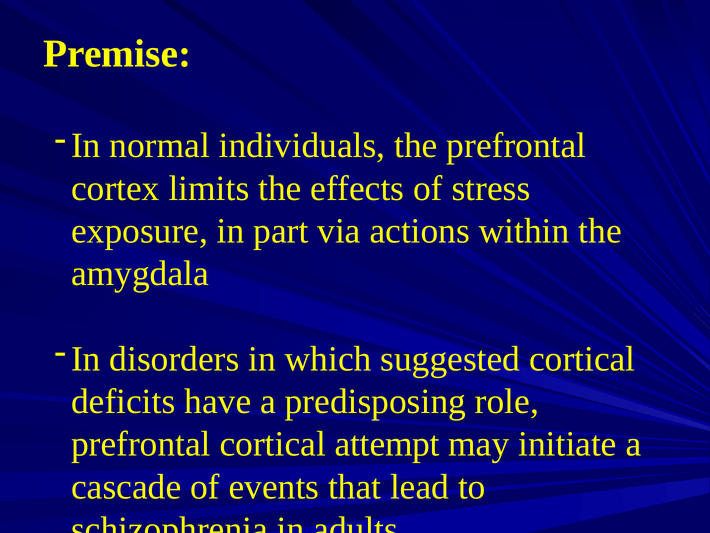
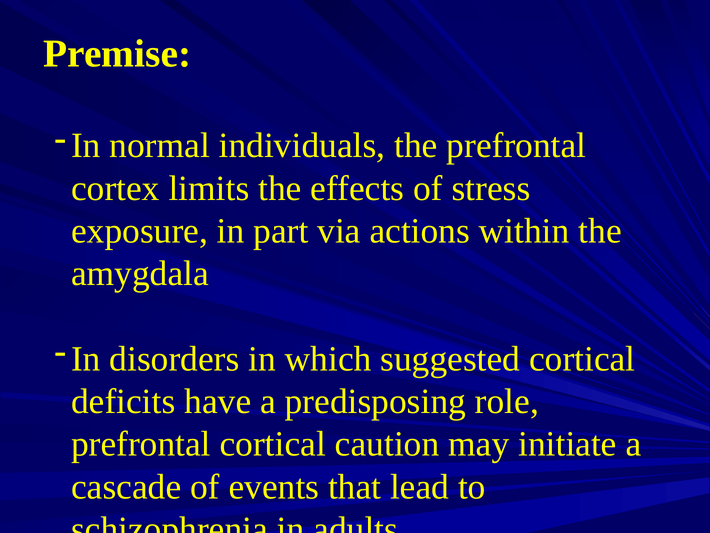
attempt: attempt -> caution
